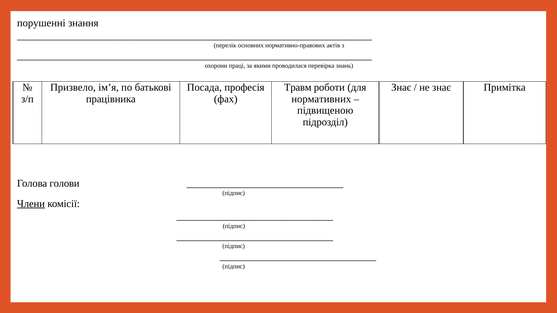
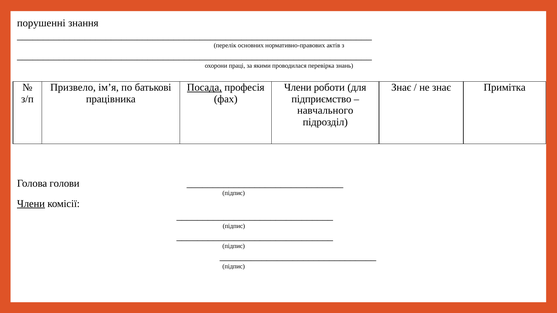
Посада underline: none -> present
Травм at (298, 87): Травм -> Члени
нормативних: нормативних -> підприємство
підвищеною: підвищеною -> навчального
